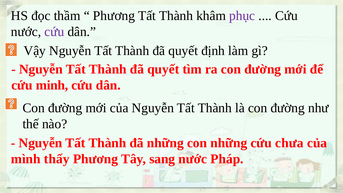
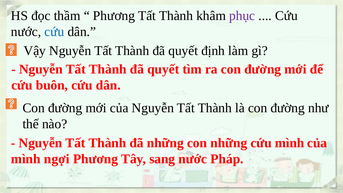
cứu at (54, 32) colour: purple -> blue
minh: minh -> buôn
cứu chưa: chưa -> mình
thấy: thấy -> ngợi
